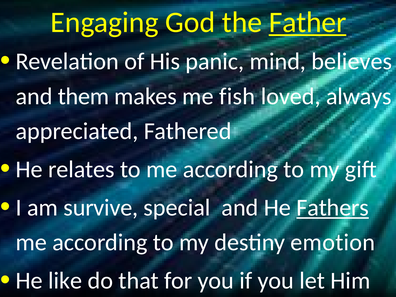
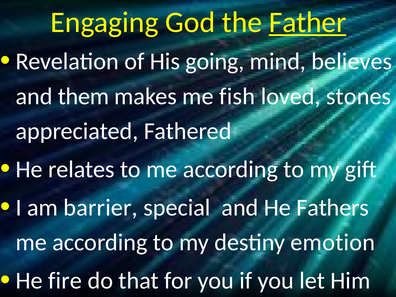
panic: panic -> going
always: always -> stones
survive: survive -> barrier
Fathers underline: present -> none
like: like -> fire
